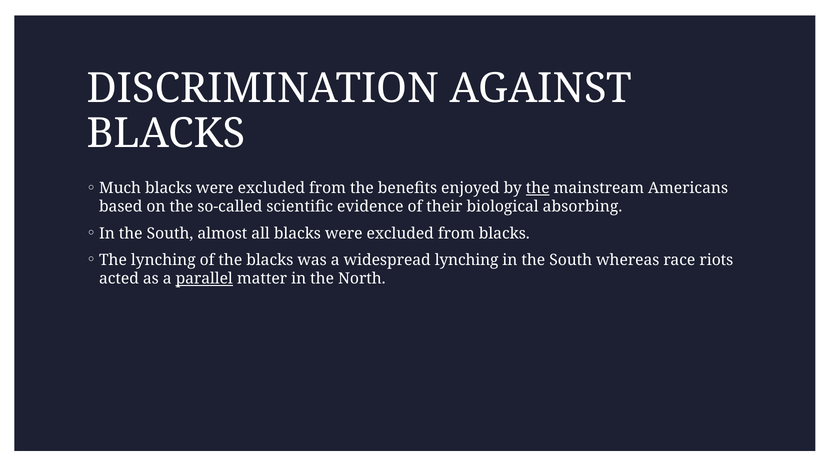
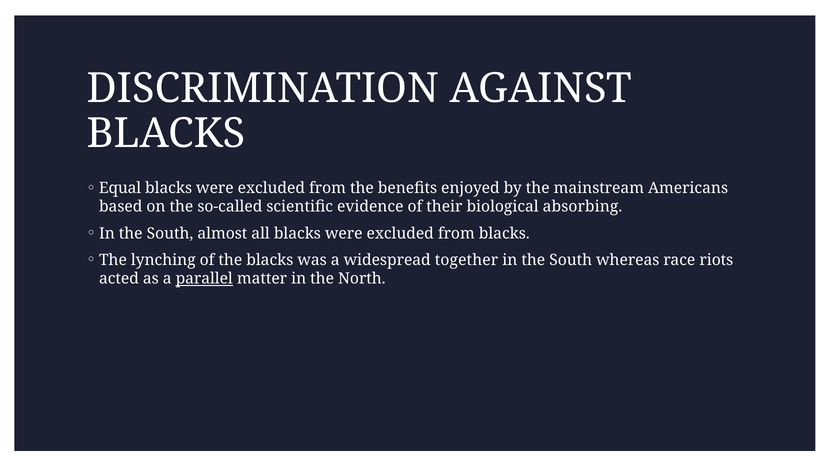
Much: Much -> Equal
the at (538, 188) underline: present -> none
widespread lynching: lynching -> together
